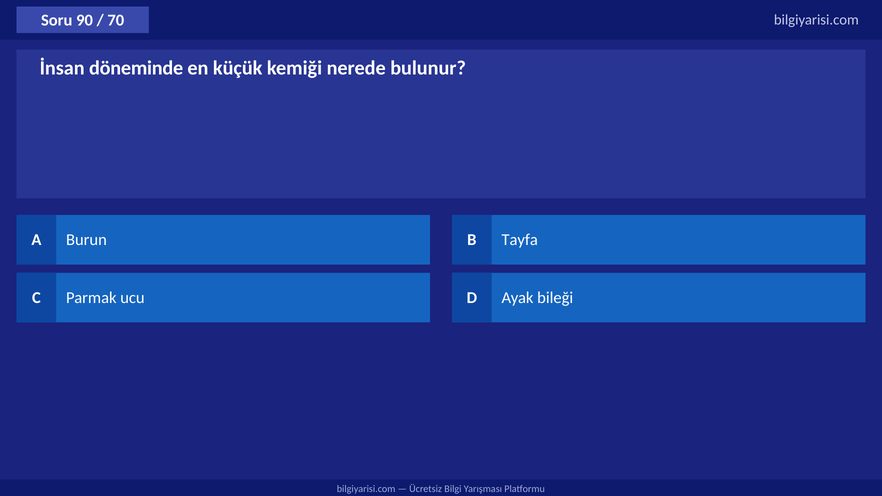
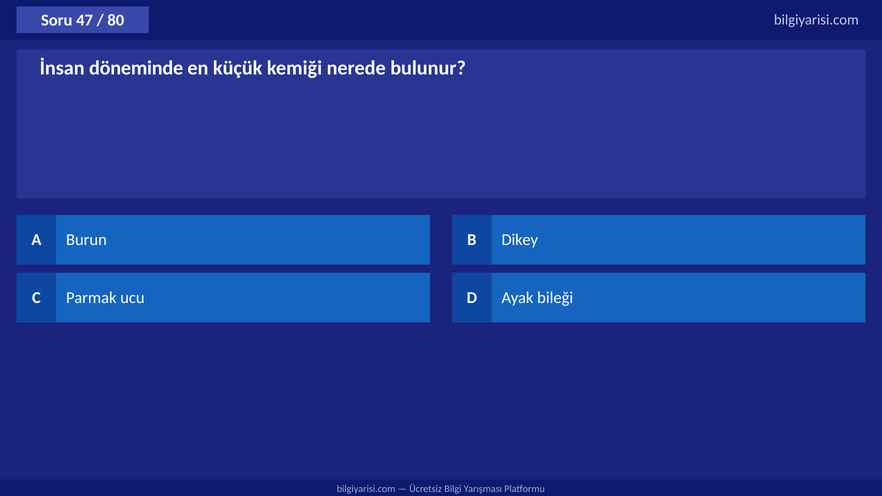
90: 90 -> 47
70: 70 -> 80
Tayfa: Tayfa -> Dikey
